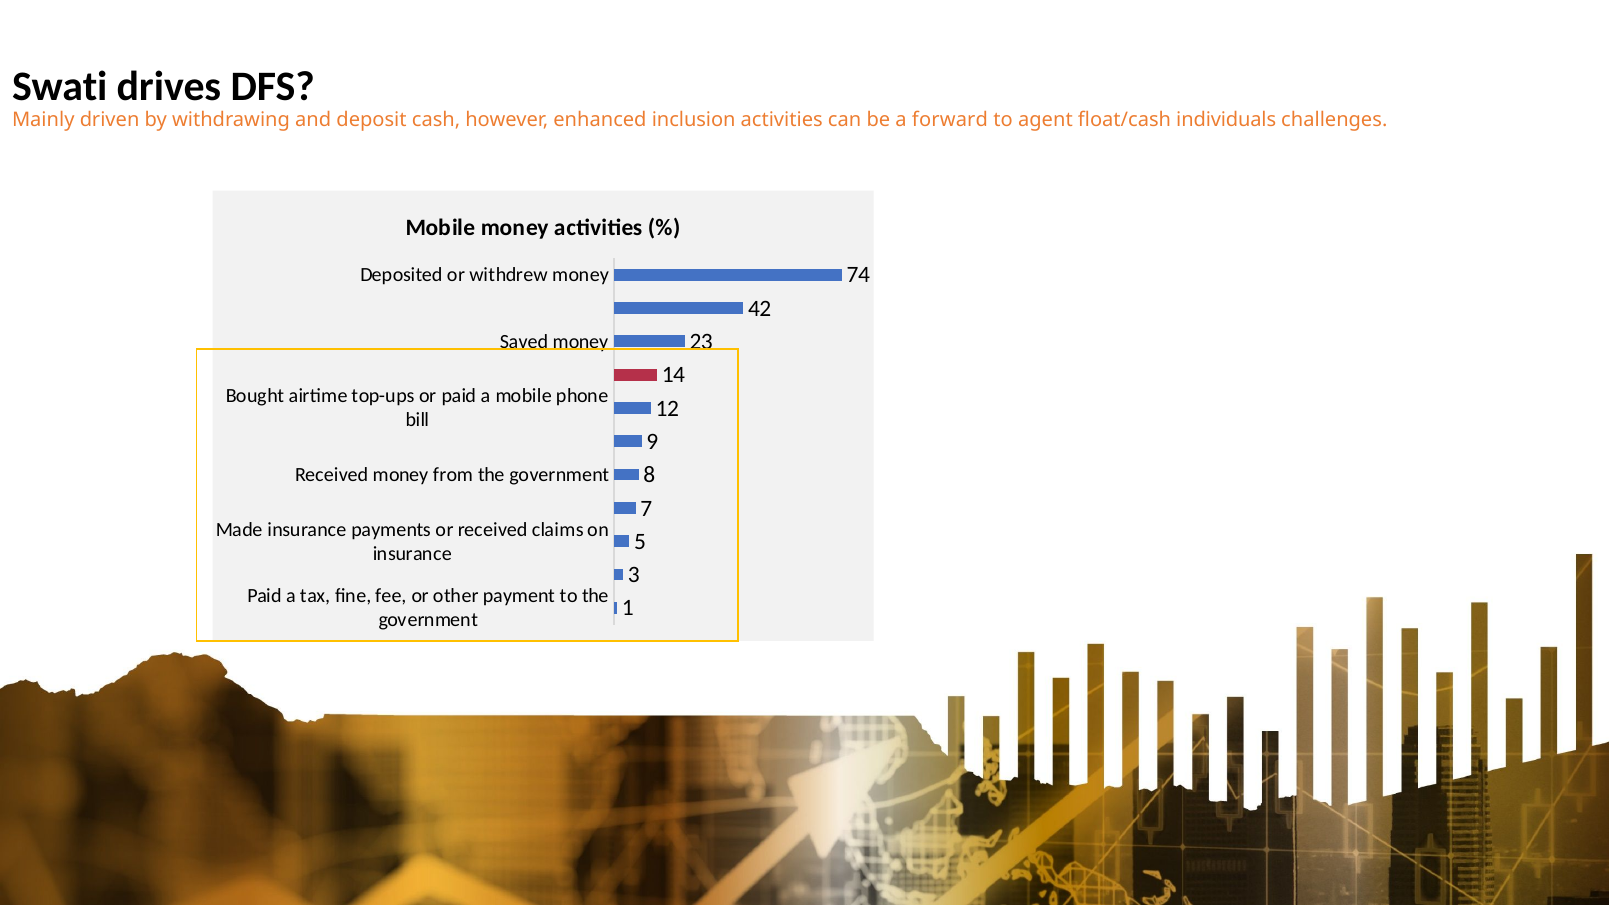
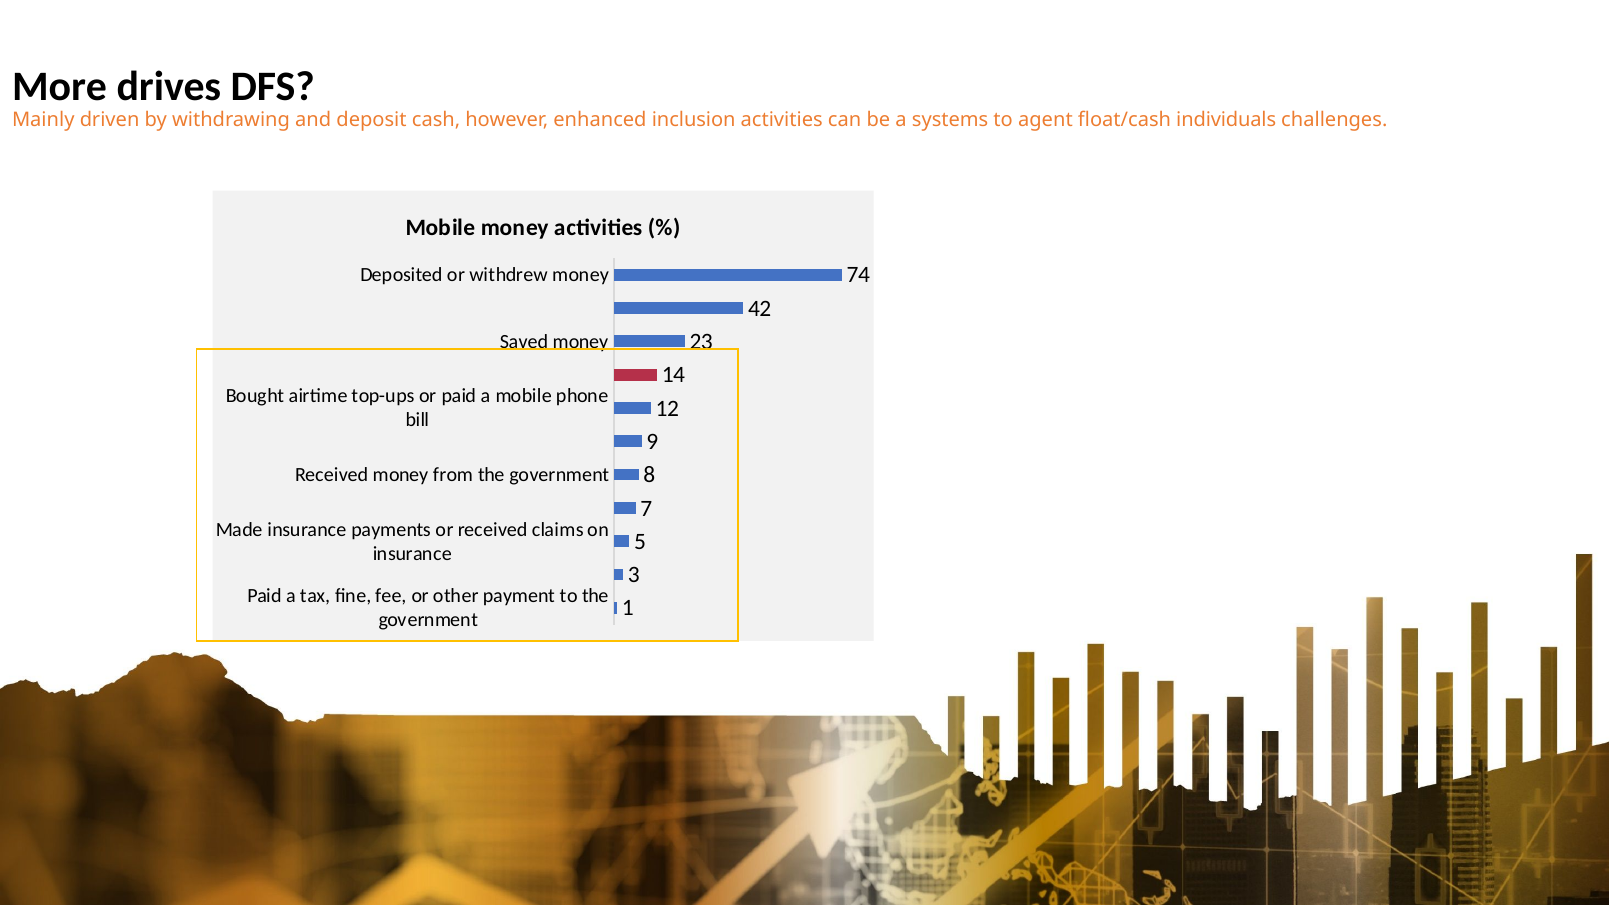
Swati: Swati -> More
forward: forward -> systems
